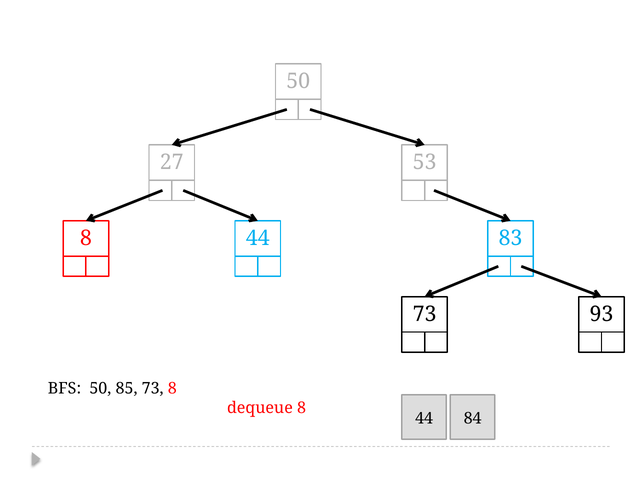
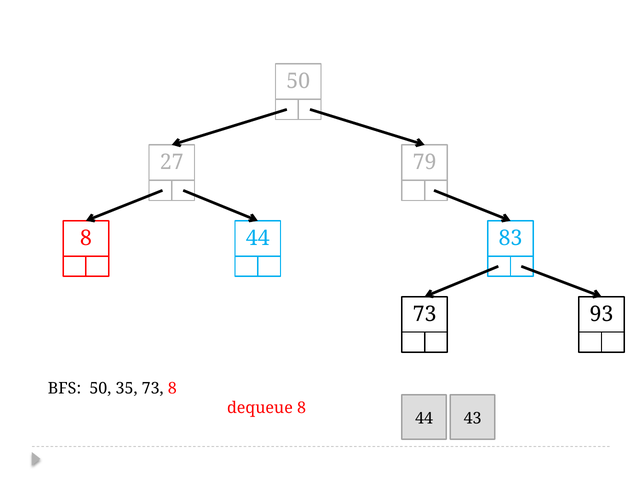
53: 53 -> 79
85: 85 -> 35
84: 84 -> 43
